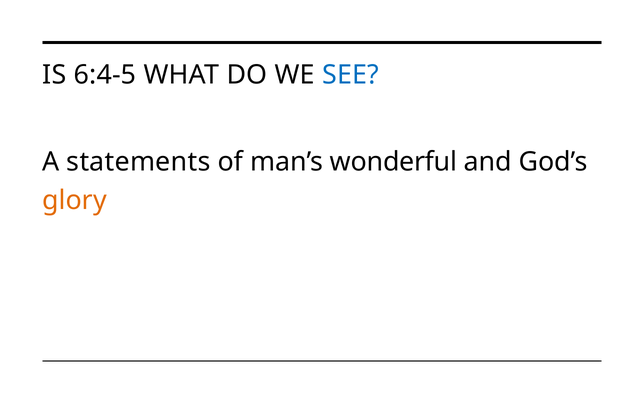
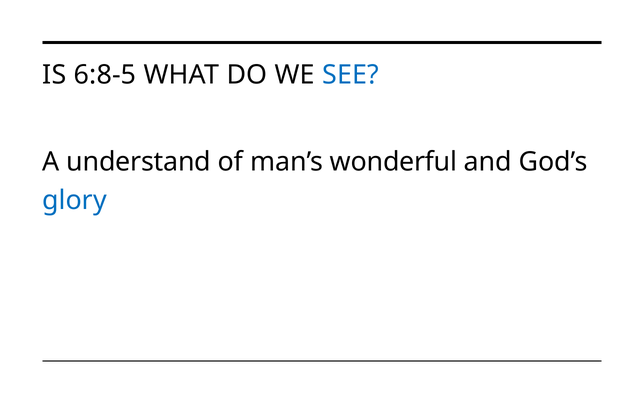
6:4-5: 6:4-5 -> 6:8-5
statements: statements -> understand
glory colour: orange -> blue
